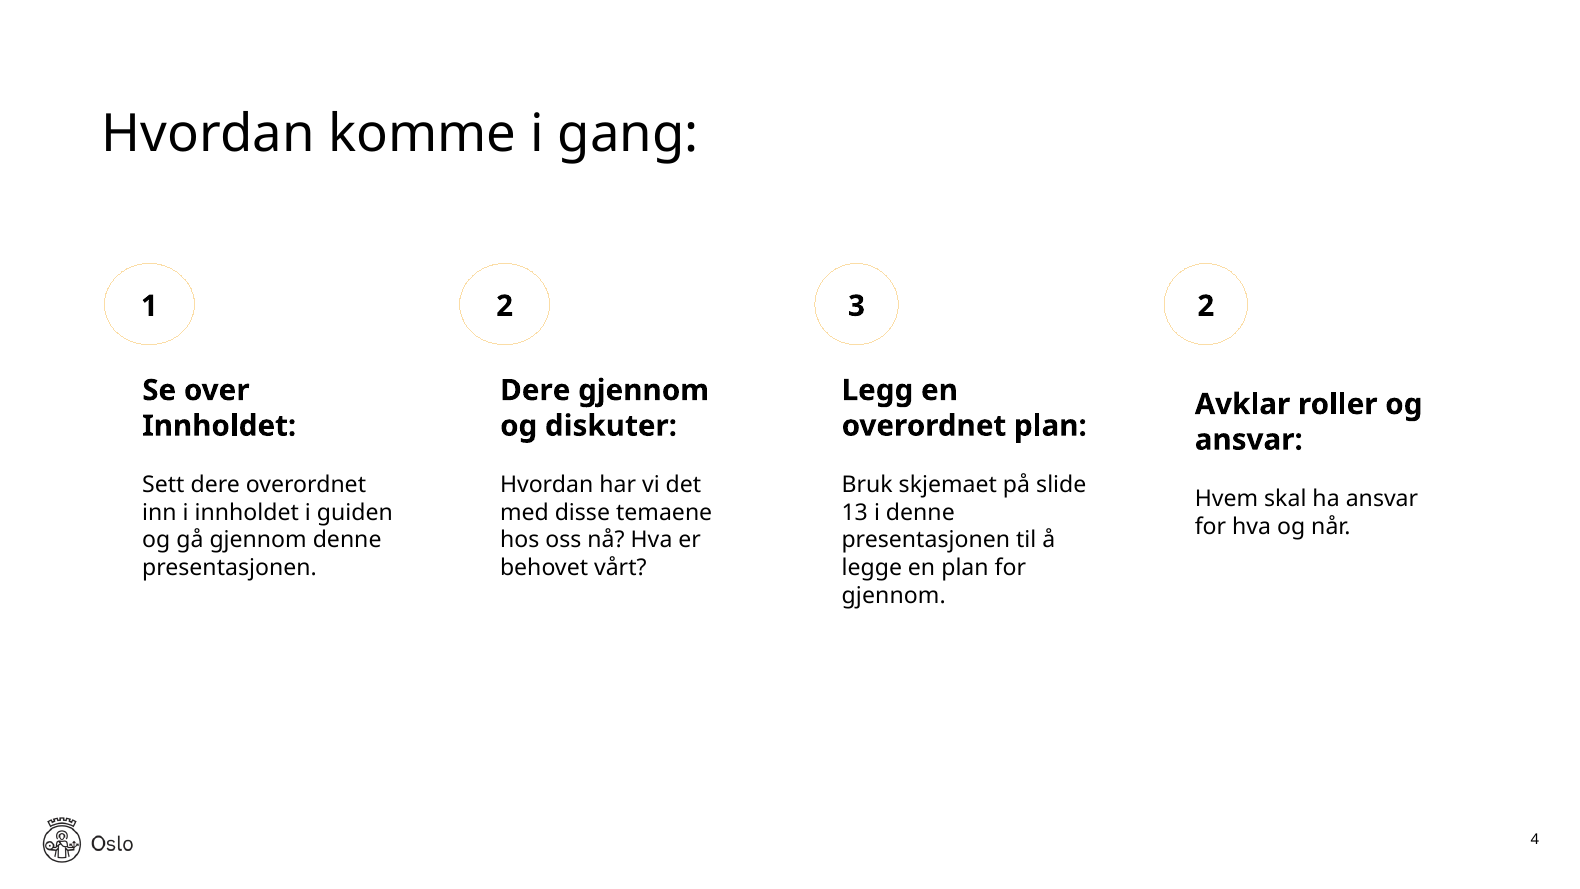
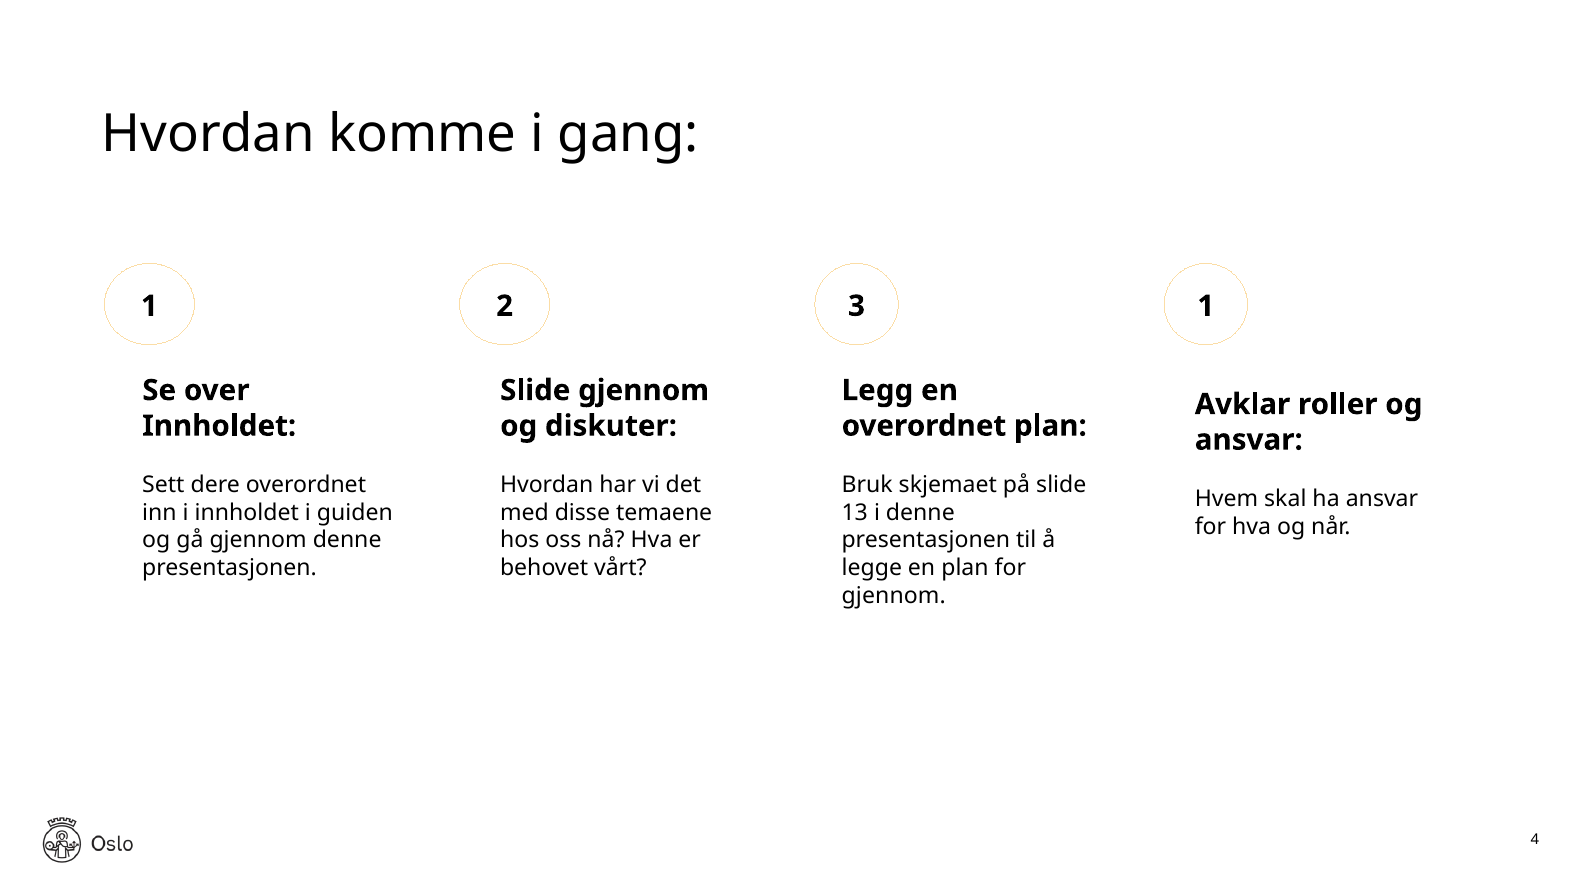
2 2: 2 -> 1
Dere at (535, 390): Dere -> Slide
